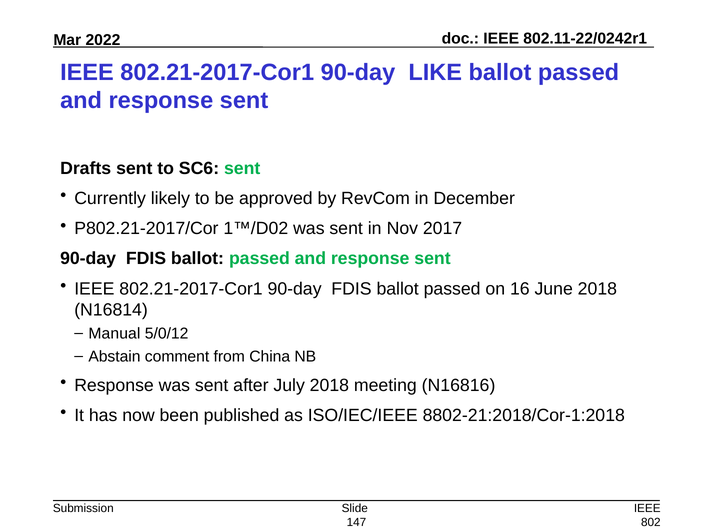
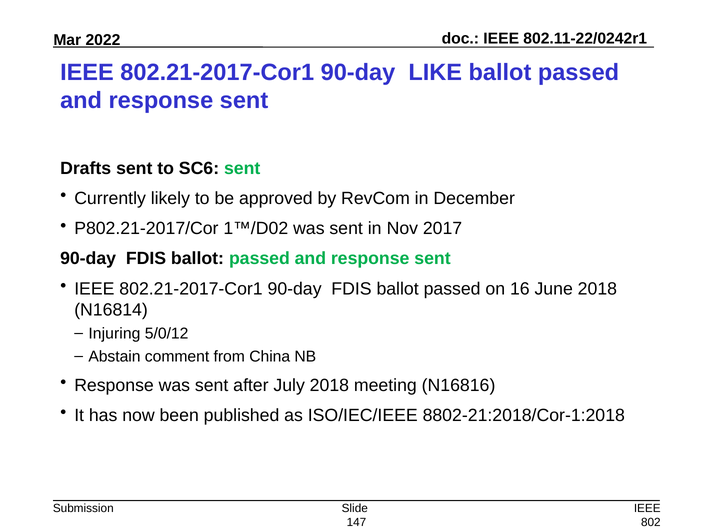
Manual: Manual -> Injuring
